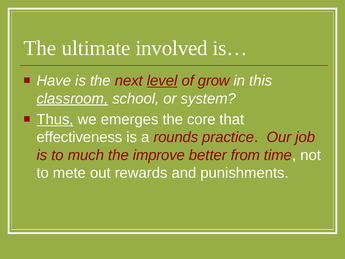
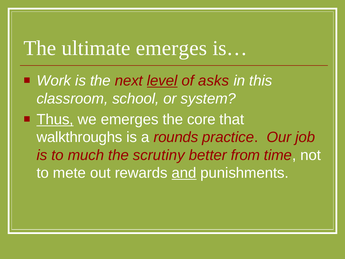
ultimate involved: involved -> emerges
Have: Have -> Work
grow: grow -> asks
classroom underline: present -> none
effectiveness: effectiveness -> walkthroughs
improve: improve -> scrutiny
and underline: none -> present
